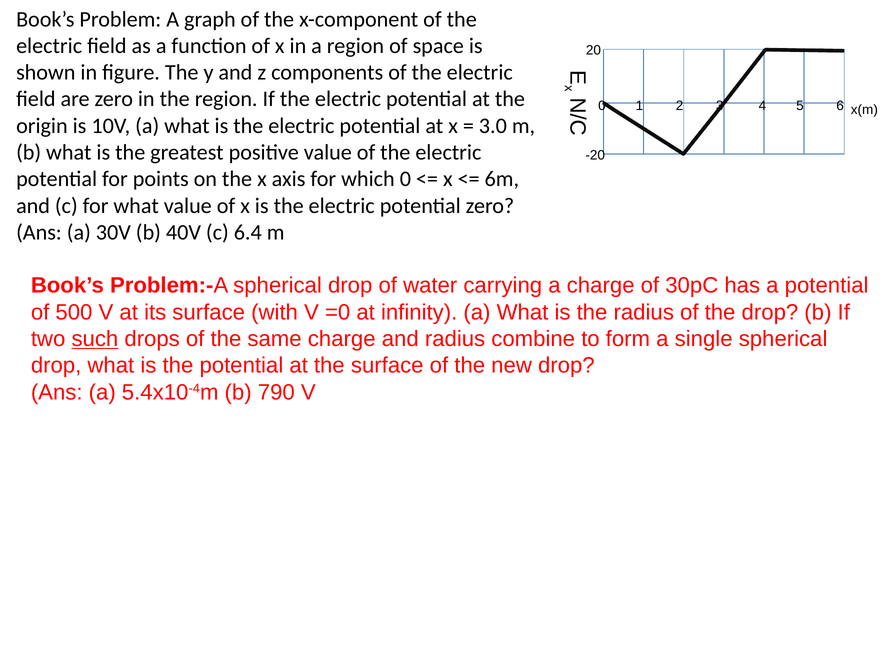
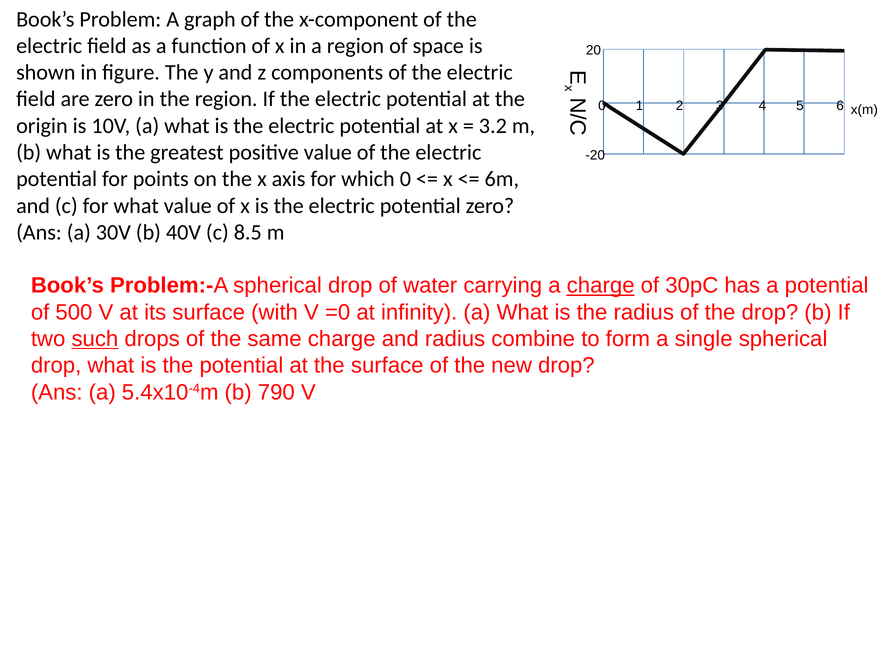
3.0: 3.0 -> 3.2
6.4: 6.4 -> 8.5
charge at (601, 285) underline: none -> present
